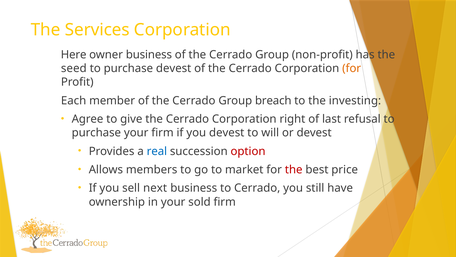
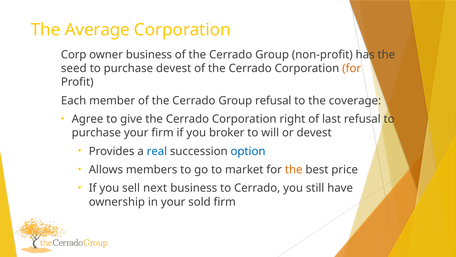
Services: Services -> Average
Here: Here -> Corp
Group breach: breach -> refusal
investing: investing -> coverage
you devest: devest -> broker
option colour: red -> blue
the at (294, 169) colour: red -> orange
